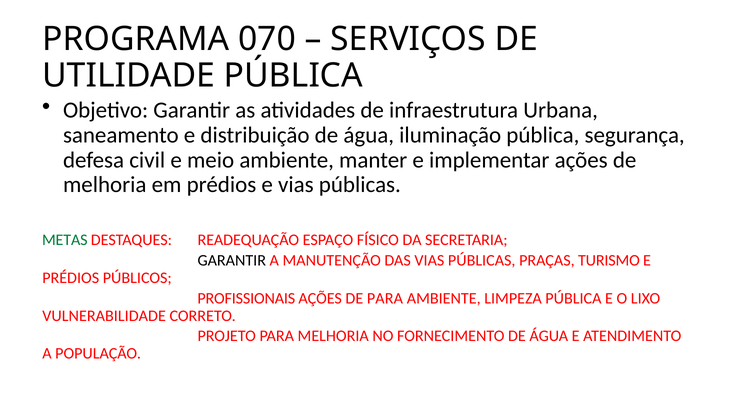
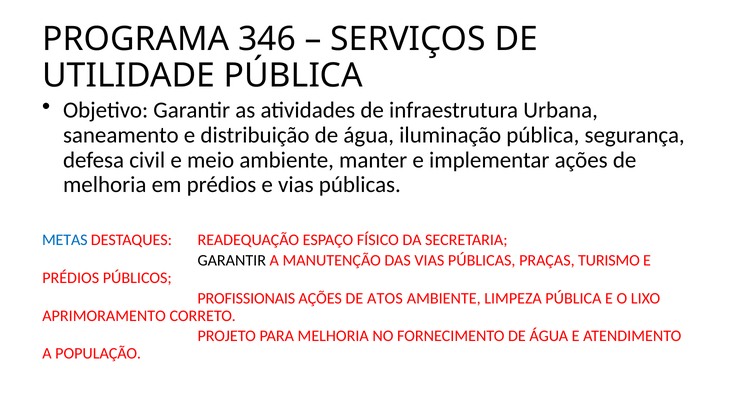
070: 070 -> 346
METAS colour: green -> blue
DE PARA: PARA -> ATOS
VULNERABILIDADE: VULNERABILIDADE -> APRIMORAMENTO
